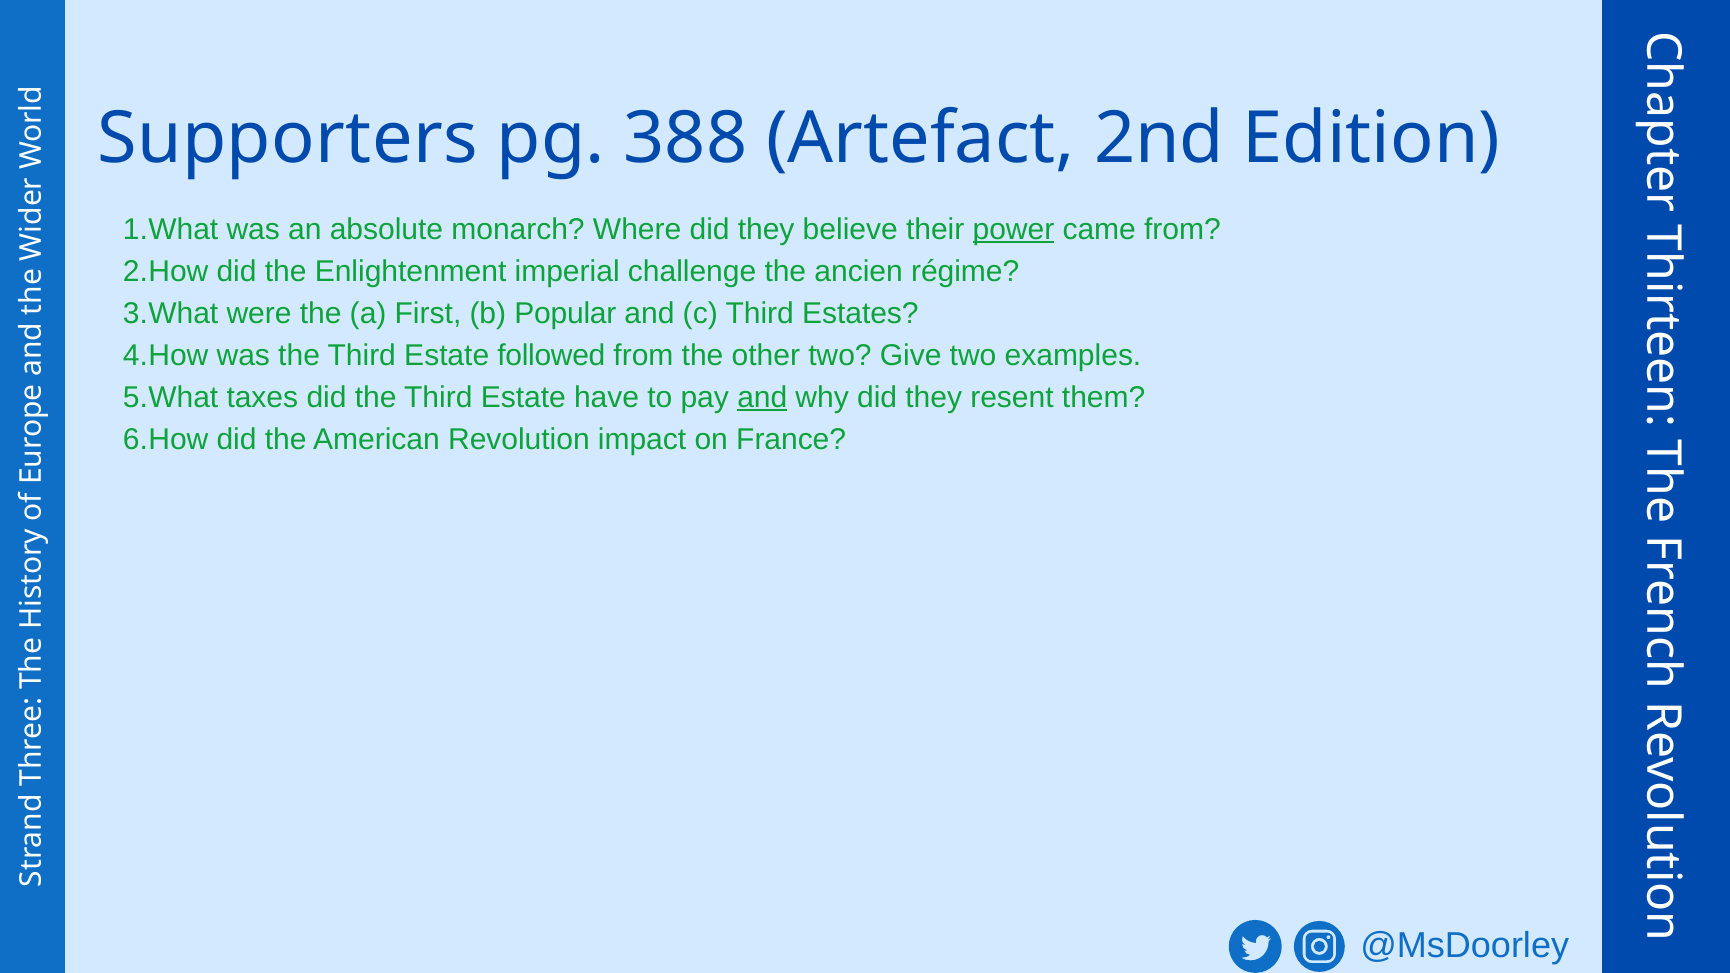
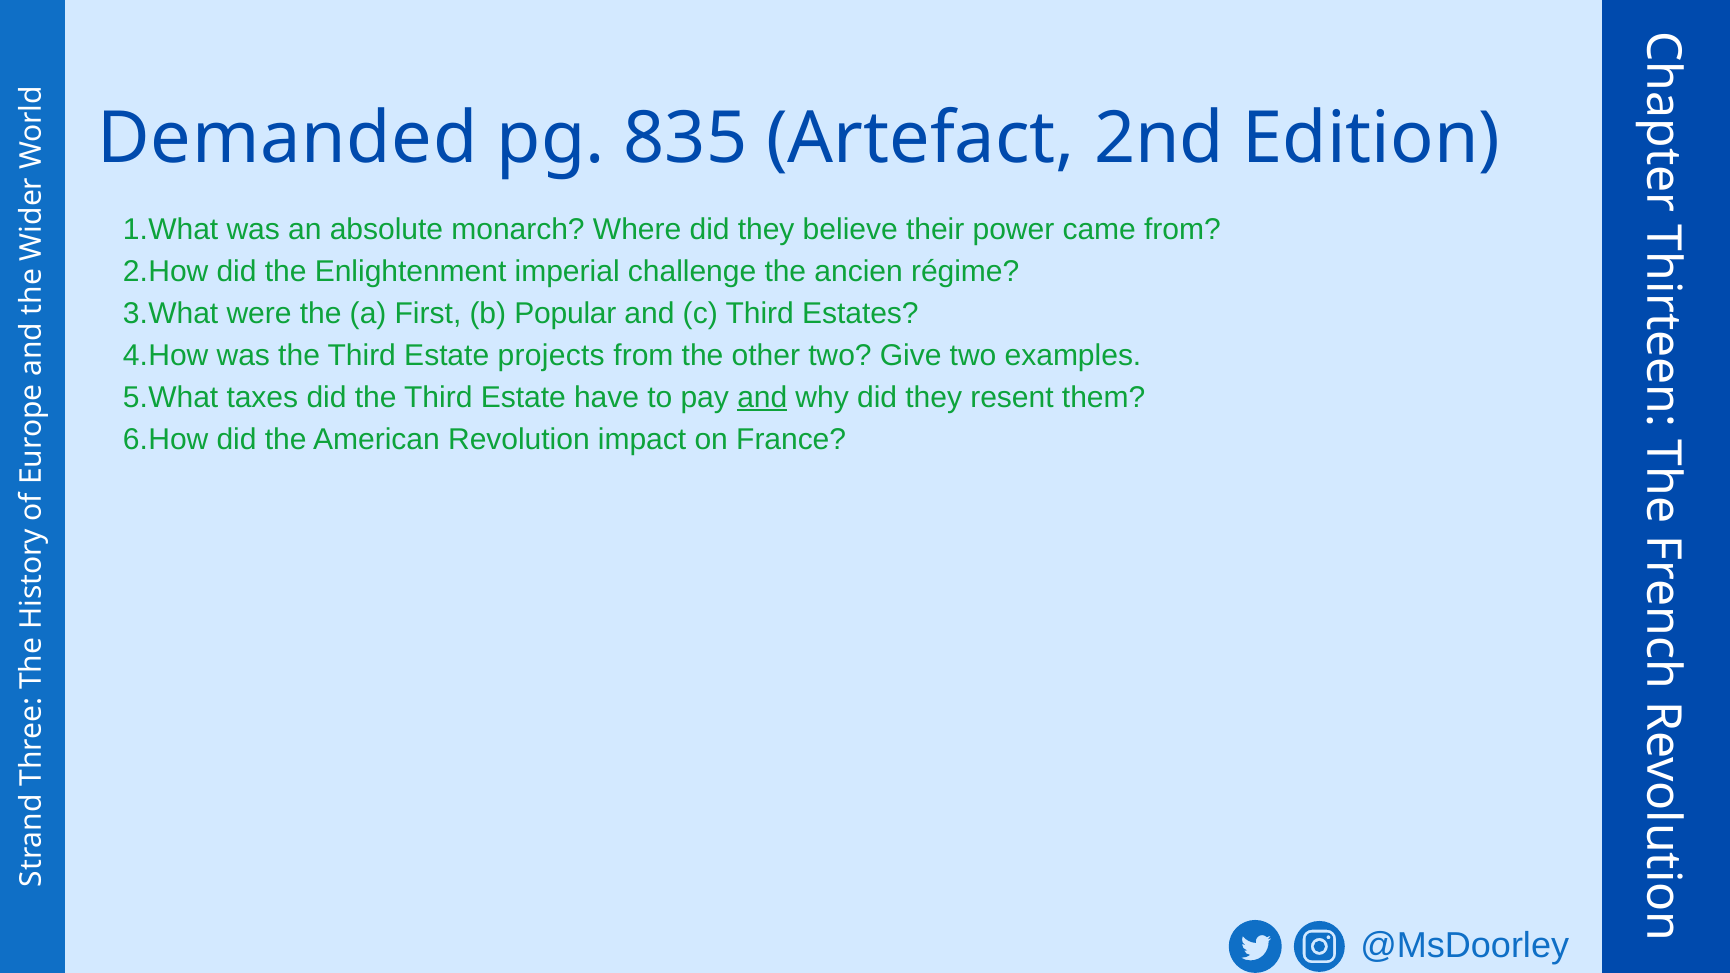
Supporters: Supporters -> Demanded
388: 388 -> 835
power underline: present -> none
followed: followed -> projects
